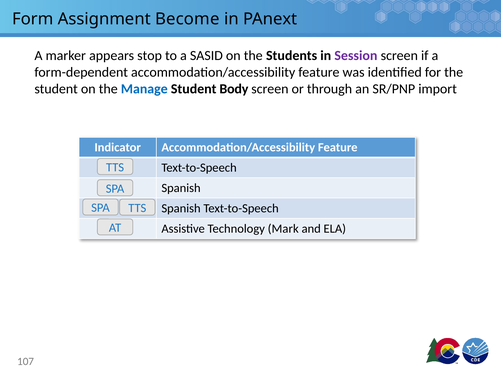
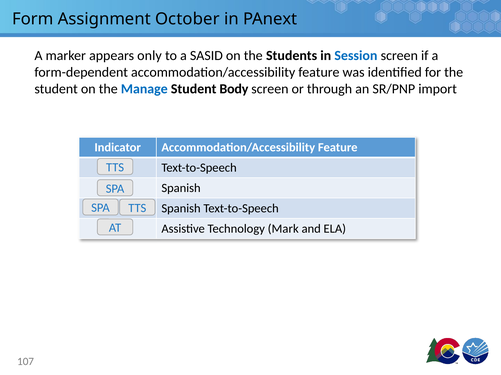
Become: Become -> October
stop: stop -> only
Session colour: purple -> blue
